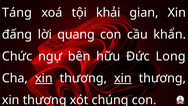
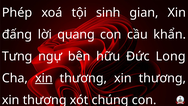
Táng: Táng -> Phép
khải: khải -> sinh
Chức: Chức -> Tưng
xin at (123, 78) underline: present -> none
